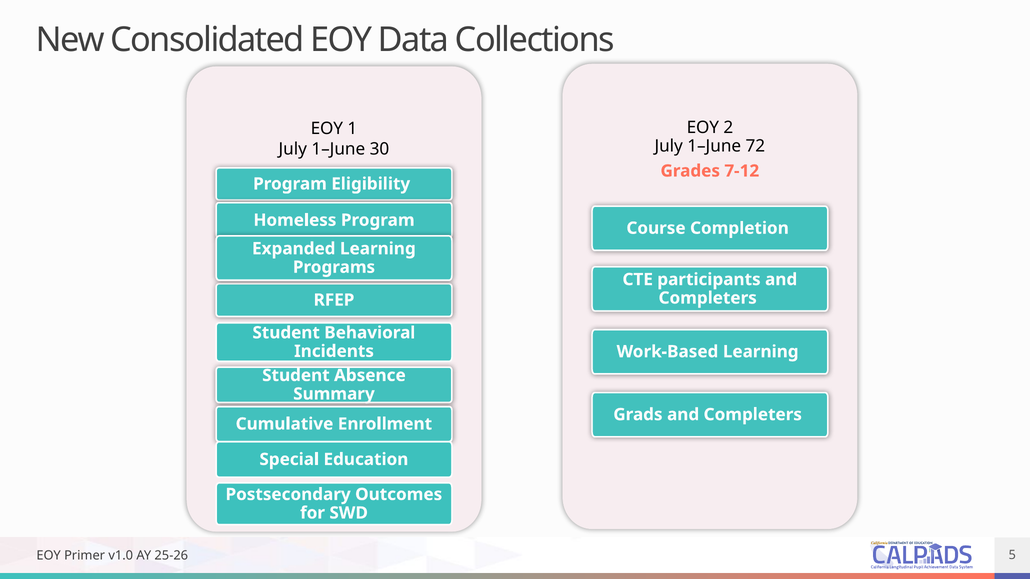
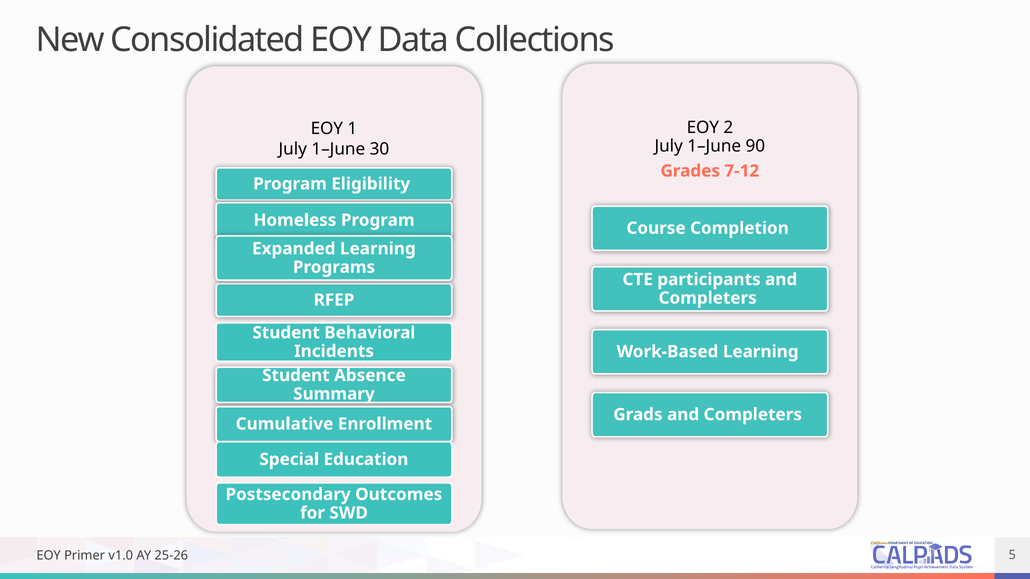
72: 72 -> 90
